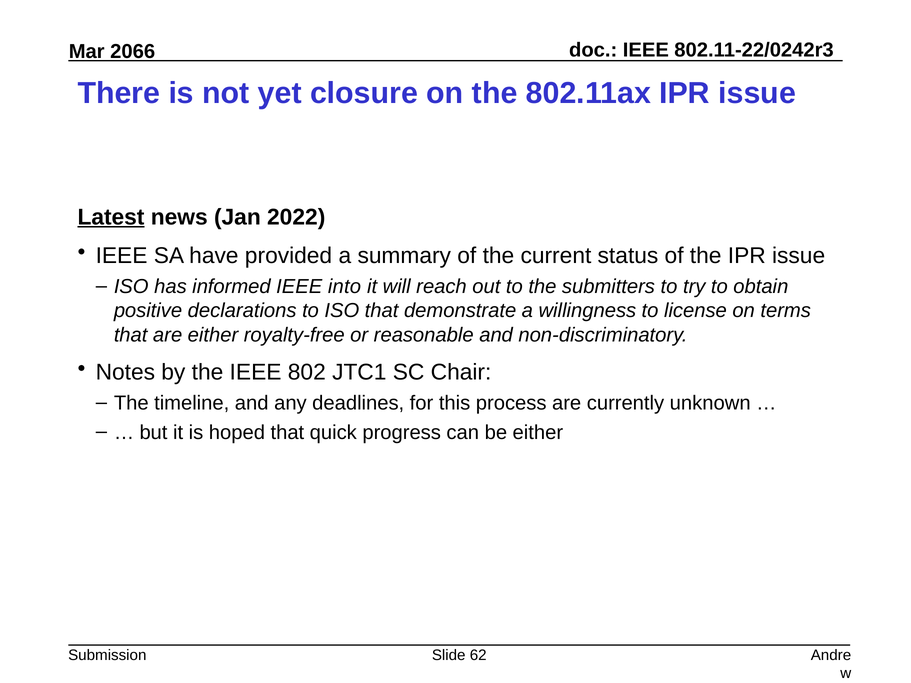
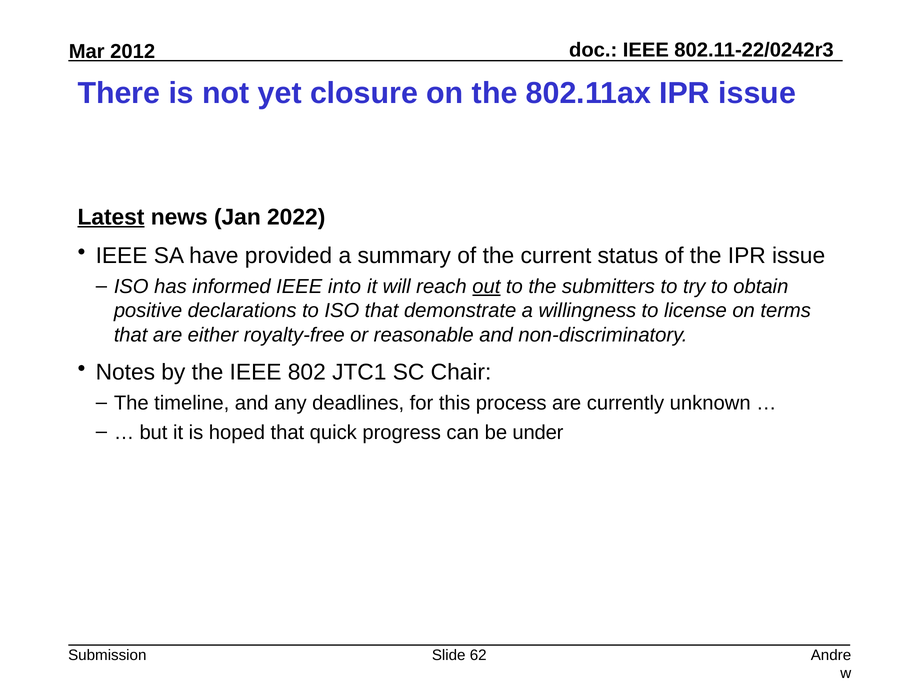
2066: 2066 -> 2012
out underline: none -> present
be either: either -> under
